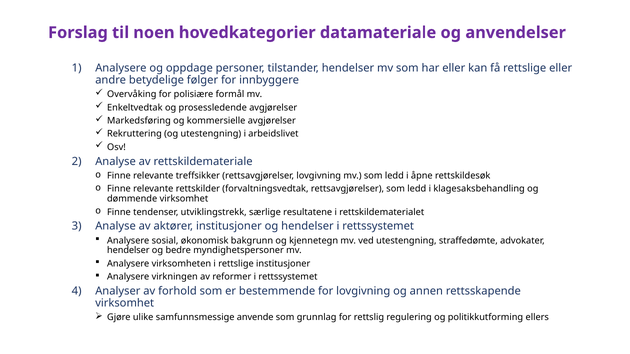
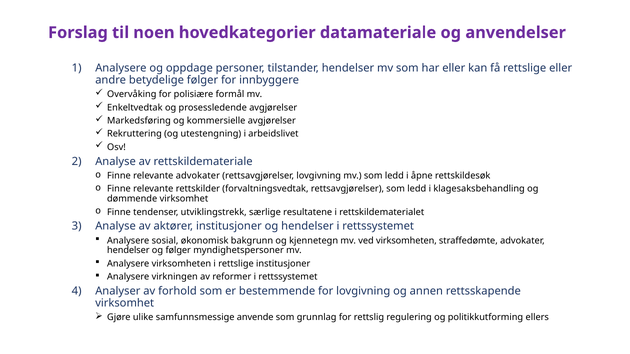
relevante treffsikker: treffsikker -> advokater
ved utestengning: utestengning -> virksomheten
og bedre: bedre -> følger
